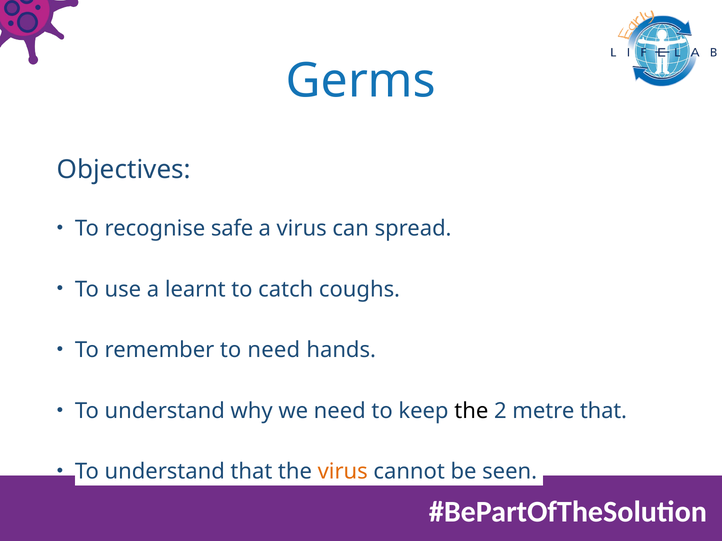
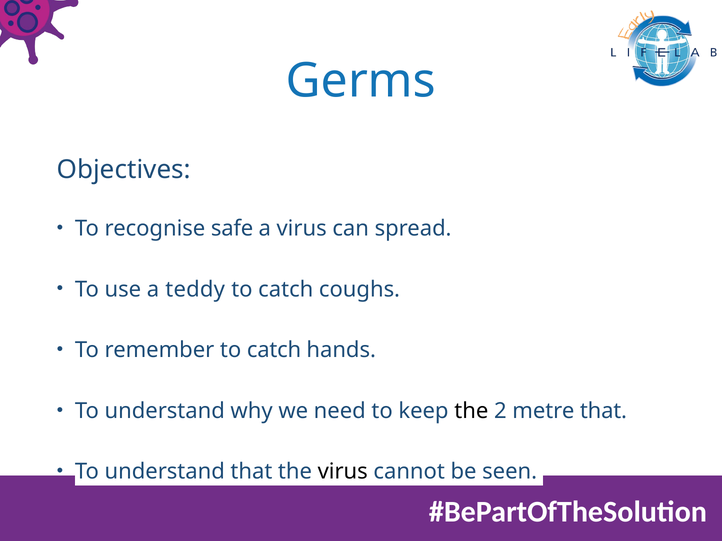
learnt: learnt -> teddy
remember to need: need -> catch
virus at (343, 472) colour: orange -> black
